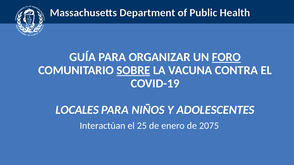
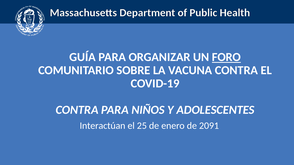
SOBRE underline: present -> none
LOCALES at (77, 110): LOCALES -> CONTRA
2075: 2075 -> 2091
